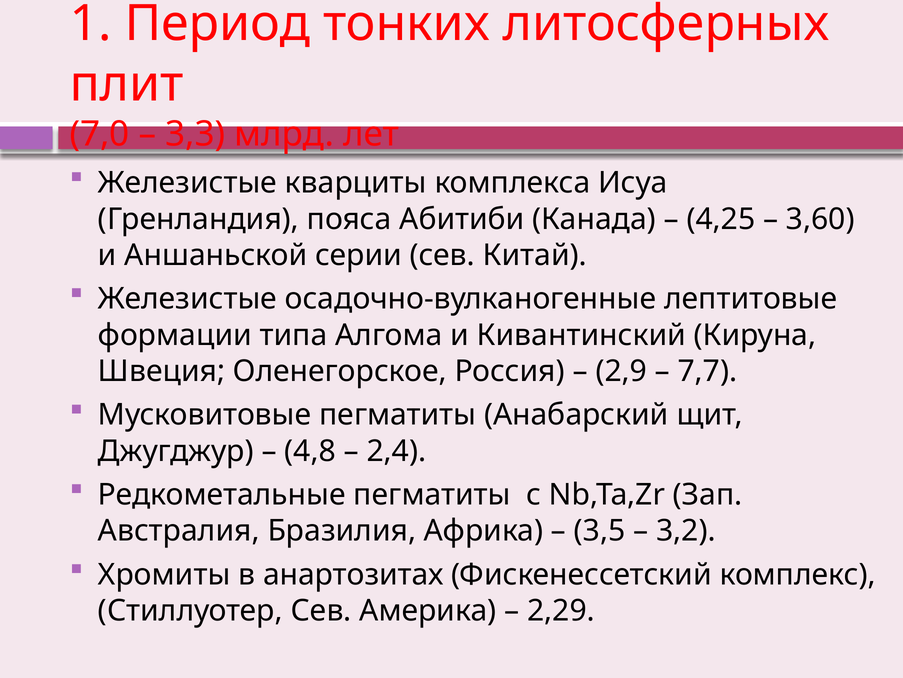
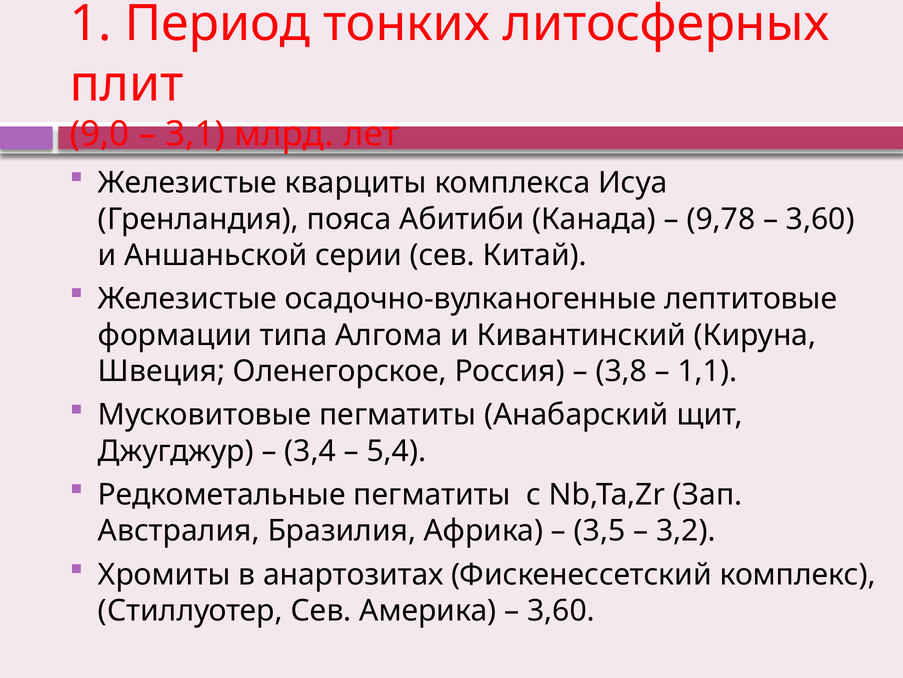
7,0: 7,0 -> 9,0
3,3: 3,3 -> 3,1
4,25: 4,25 -> 9,78
2,9: 2,9 -> 3,8
7,7: 7,7 -> 1,1
4,8: 4,8 -> 3,4
2,4: 2,4 -> 5,4
2,29 at (561, 610): 2,29 -> 3,60
